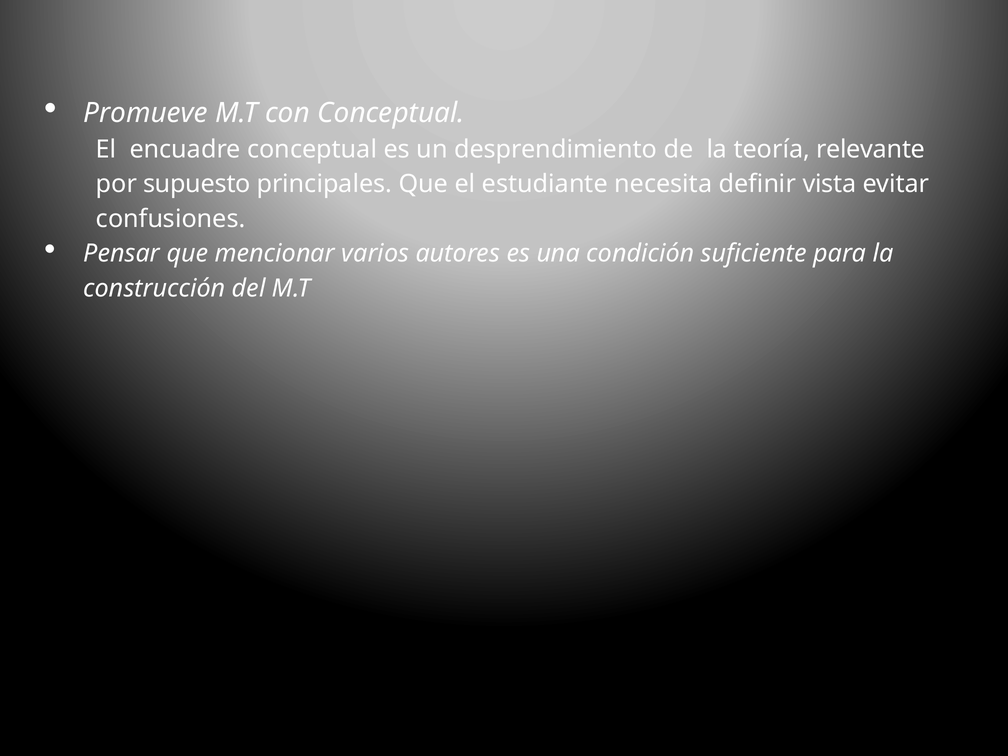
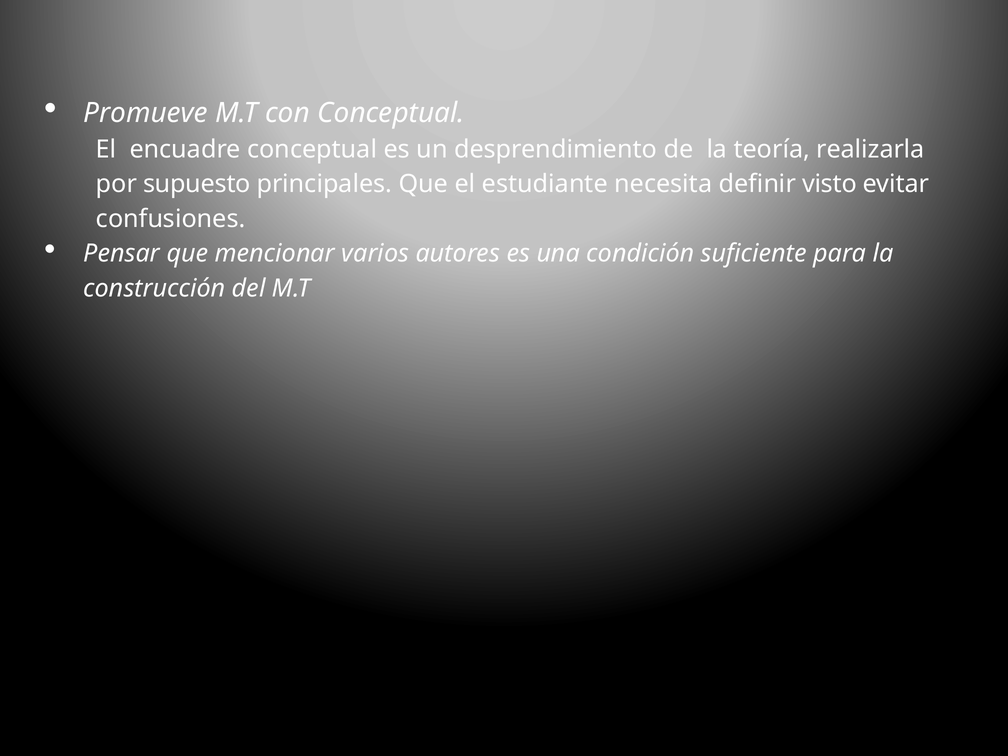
relevante: relevante -> realizarla
vista: vista -> visto
